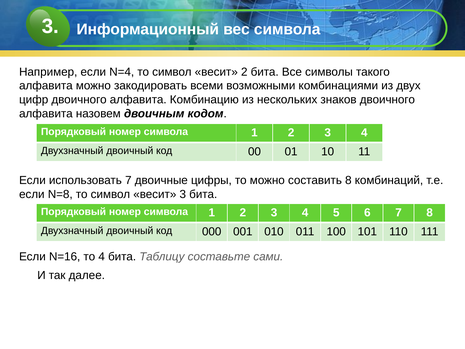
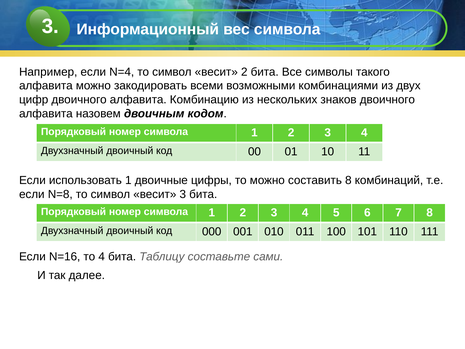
использовать 7: 7 -> 1
